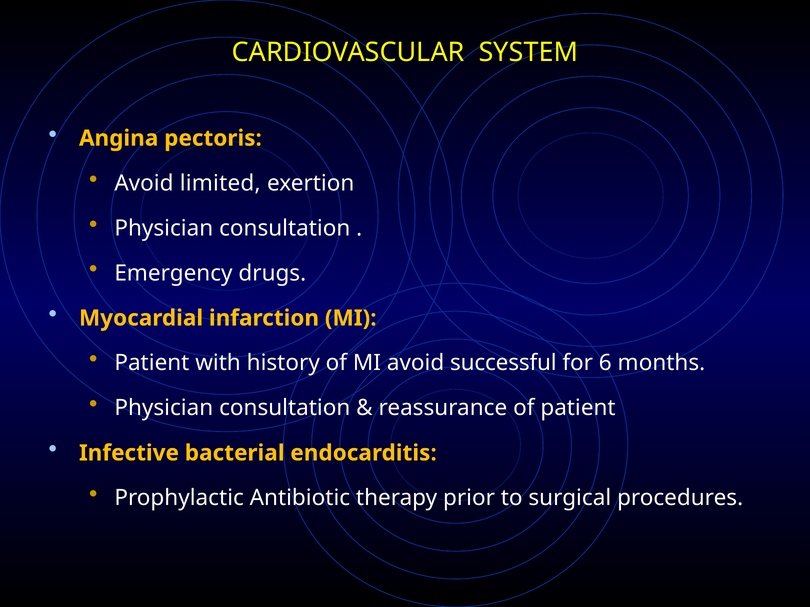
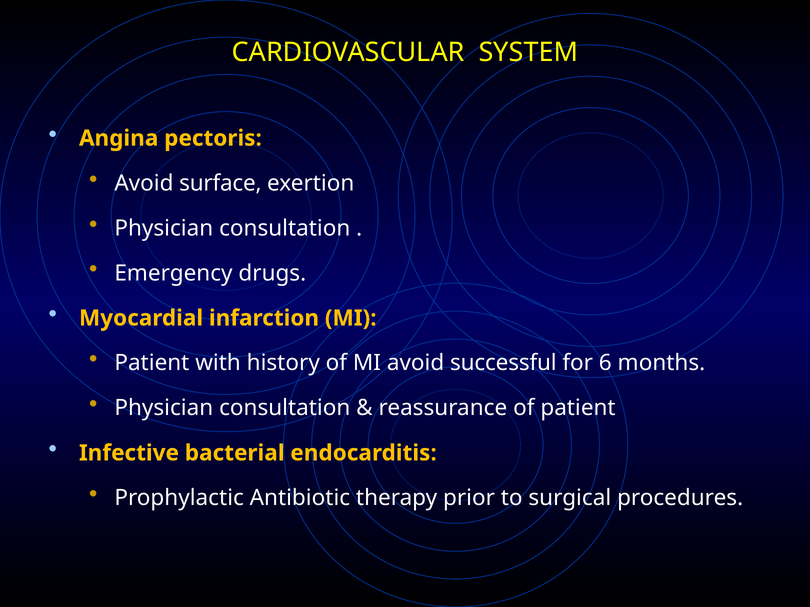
limited: limited -> surface
